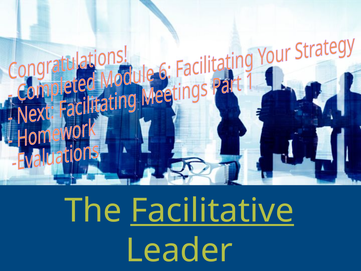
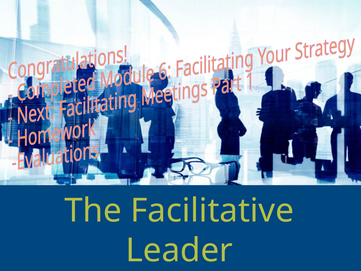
Facilitative underline: present -> none
